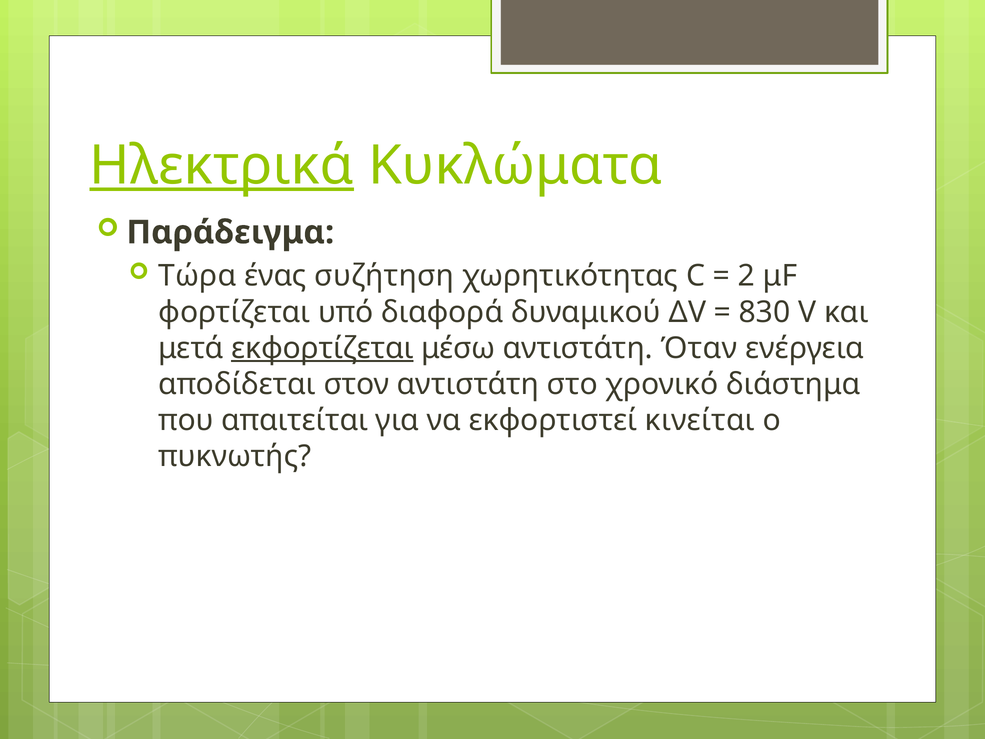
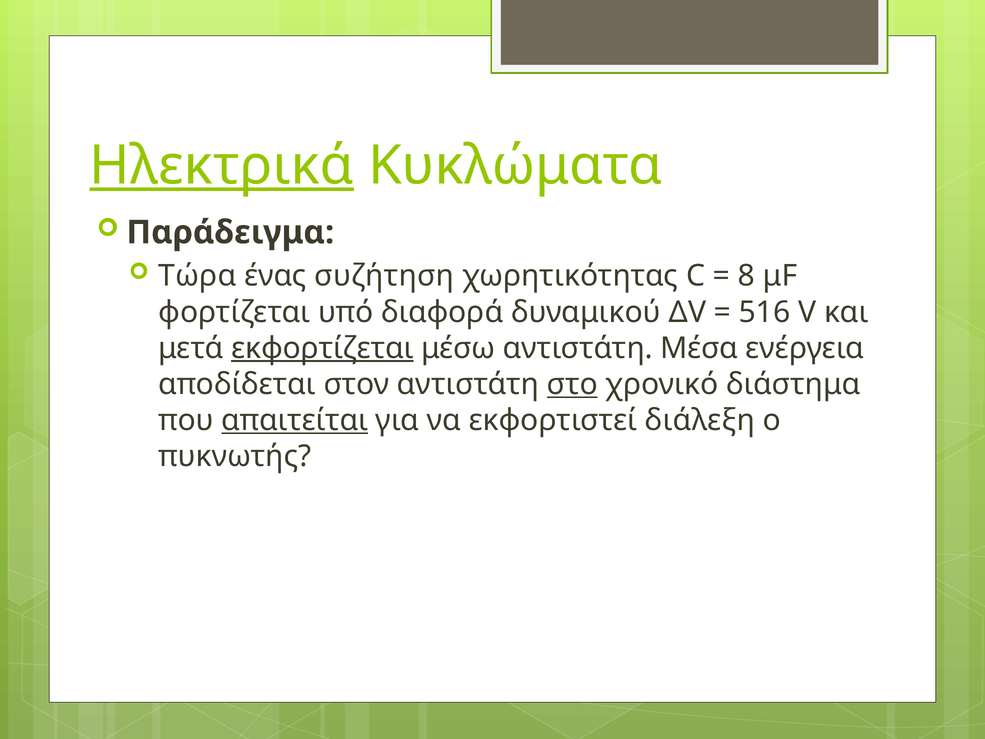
2: 2 -> 8
830: 830 -> 516
Όταν: Όταν -> Μέσα
στο underline: none -> present
απαιτείται underline: none -> present
κινείται: κινείται -> διάλεξη
